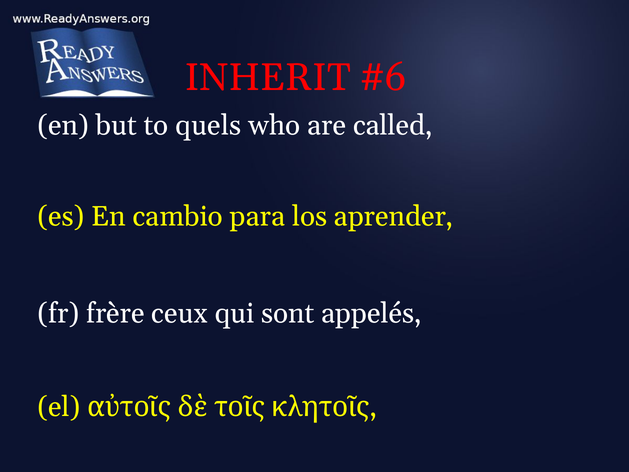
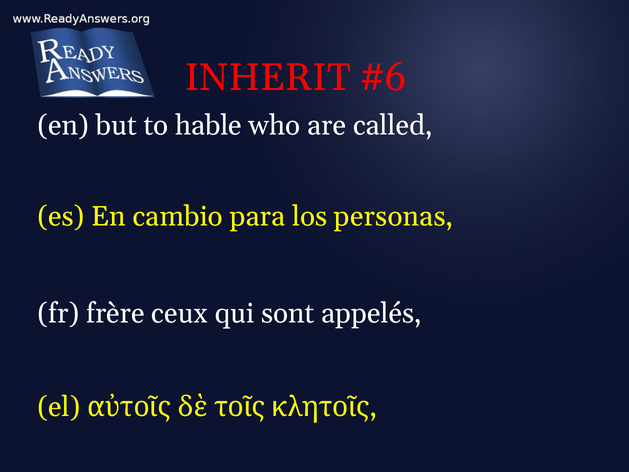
quels: quels -> hable
aprender: aprender -> personas
